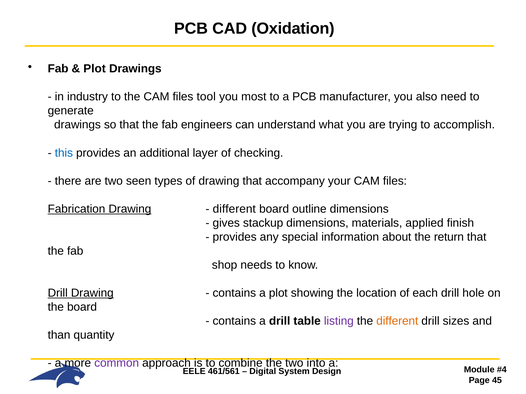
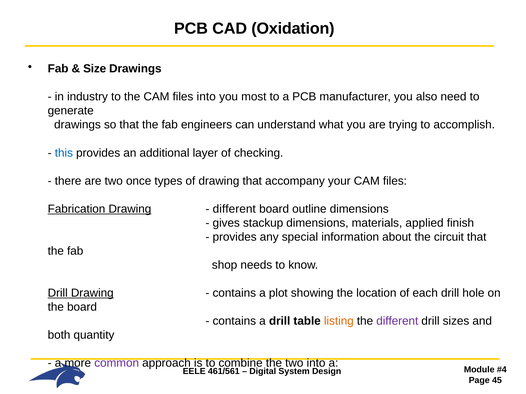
Plot at (95, 69): Plot -> Size
files tool: tool -> into
seen: seen -> once
return: return -> circuit
listing colour: purple -> orange
different at (397, 321) colour: orange -> purple
than: than -> both
